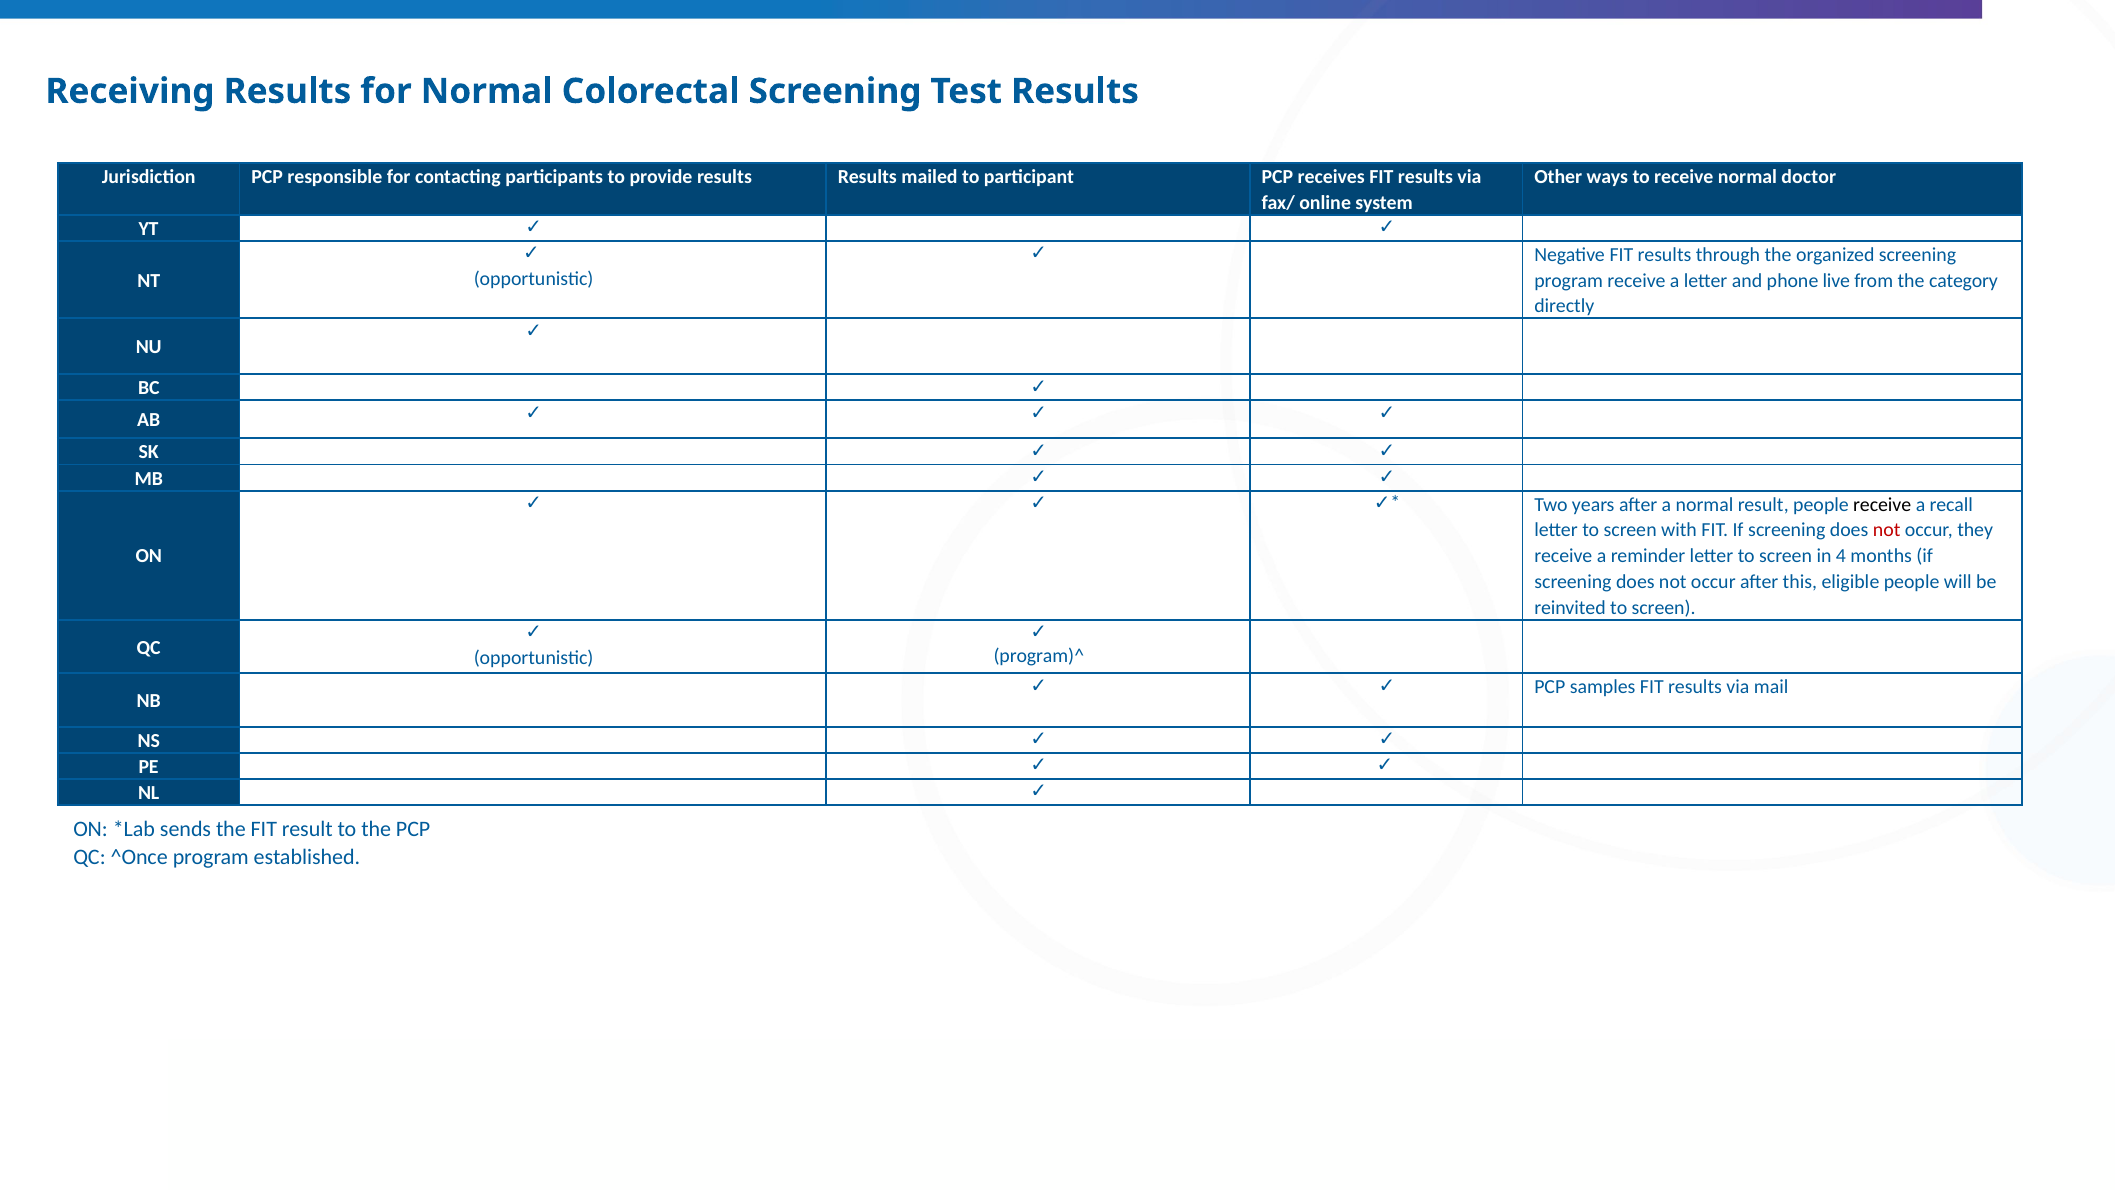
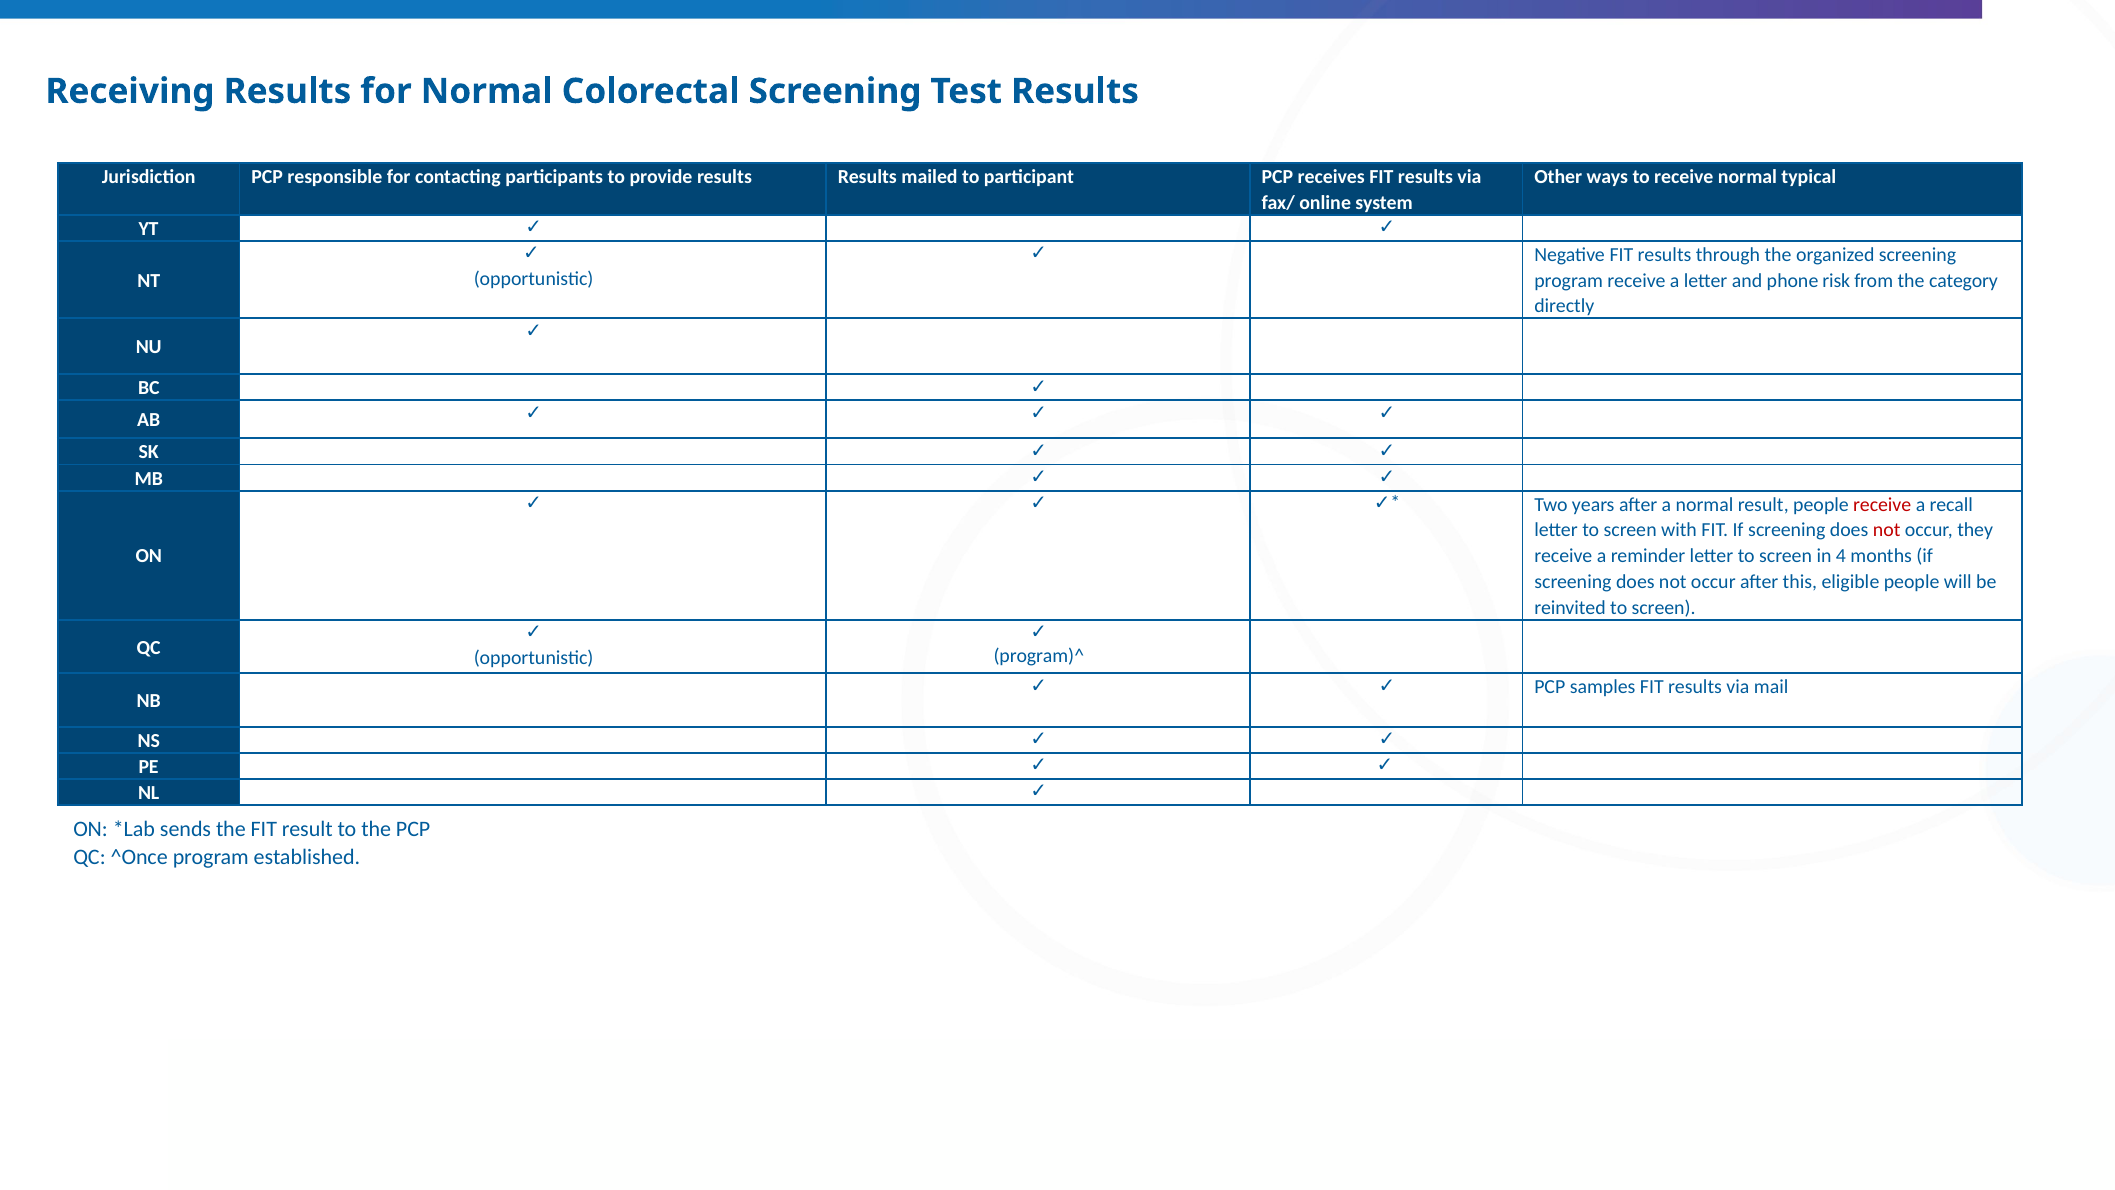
doctor: doctor -> typical
live: live -> risk
receive at (1882, 504) colour: black -> red
